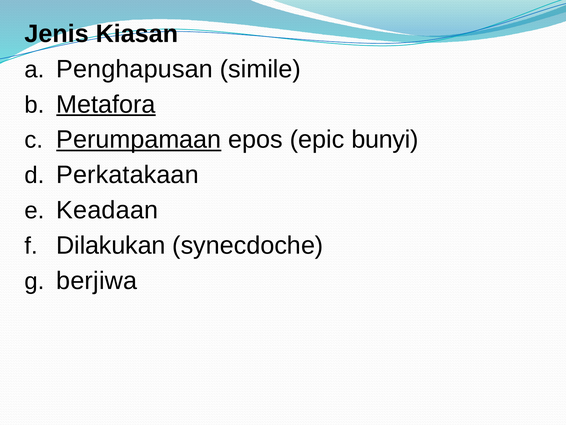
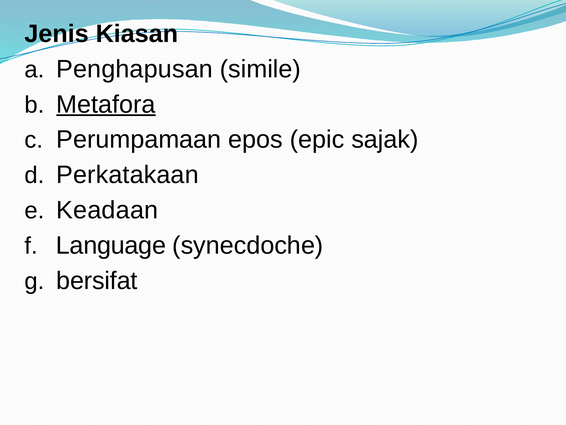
Perumpamaan underline: present -> none
bunyi: bunyi -> sajak
Dilakukan: Dilakukan -> Language
berjiwa: berjiwa -> bersifat
